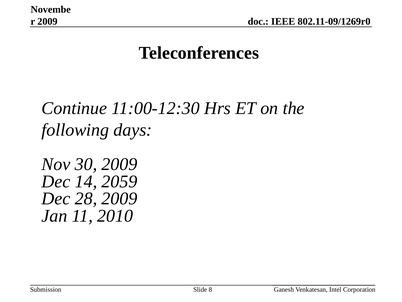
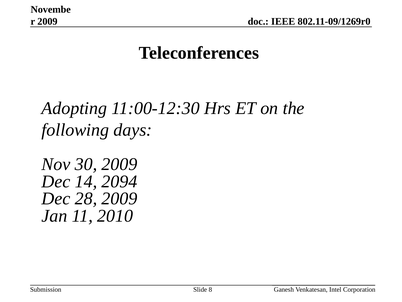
Continue: Continue -> Adopting
2059: 2059 -> 2094
